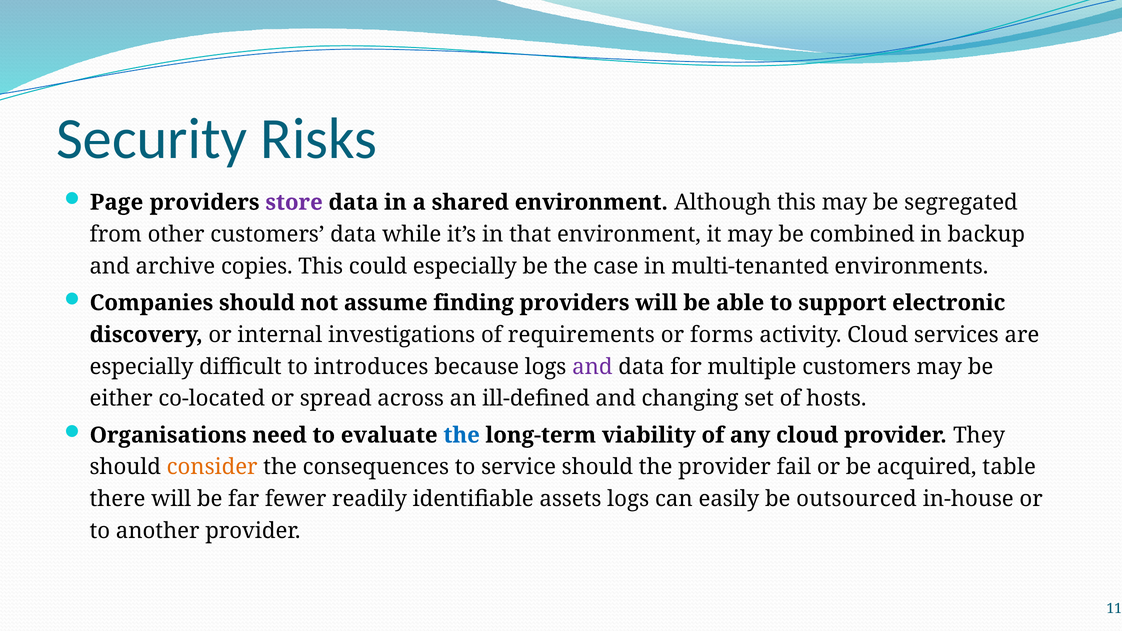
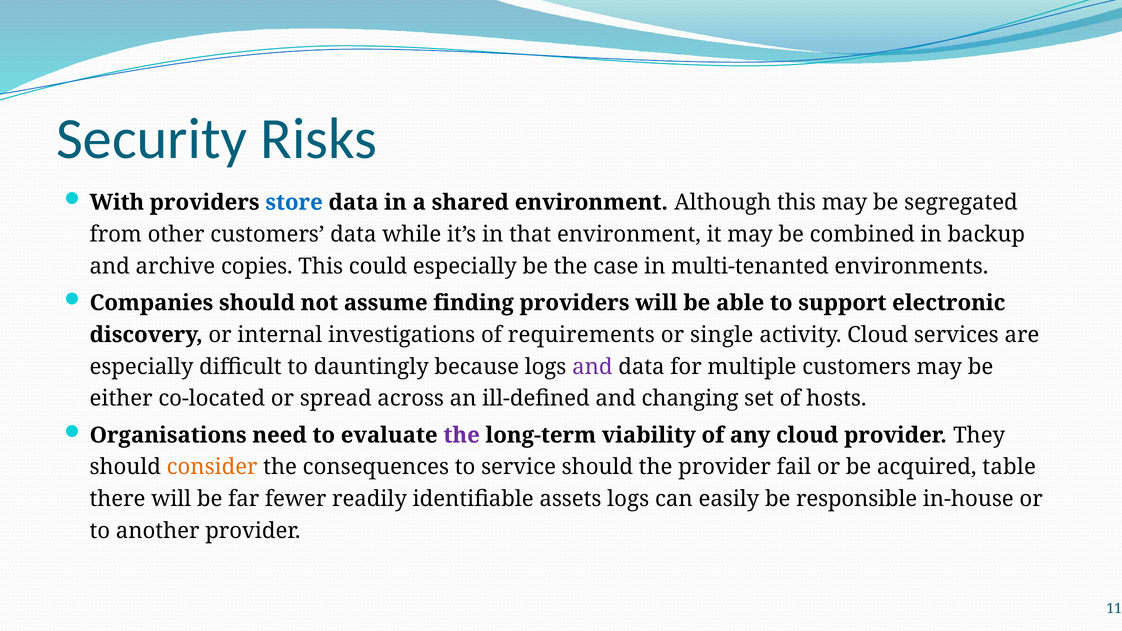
Page: Page -> With
store colour: purple -> blue
forms: forms -> single
introduces: introduces -> dauntingly
the at (462, 435) colour: blue -> purple
outsourced: outsourced -> responsible
